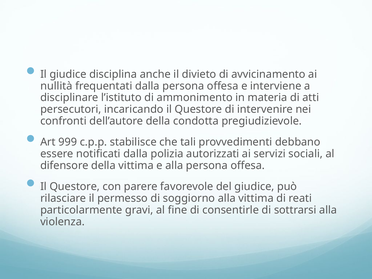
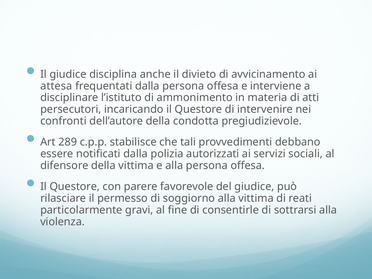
nullità: nullità -> attesa
999: 999 -> 289
